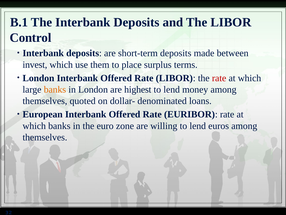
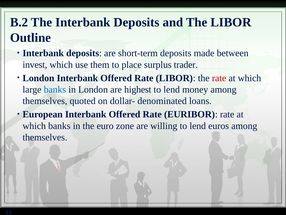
B.1: B.1 -> B.2
Control: Control -> Outline
terms: terms -> trader
banks at (55, 89) colour: orange -> blue
